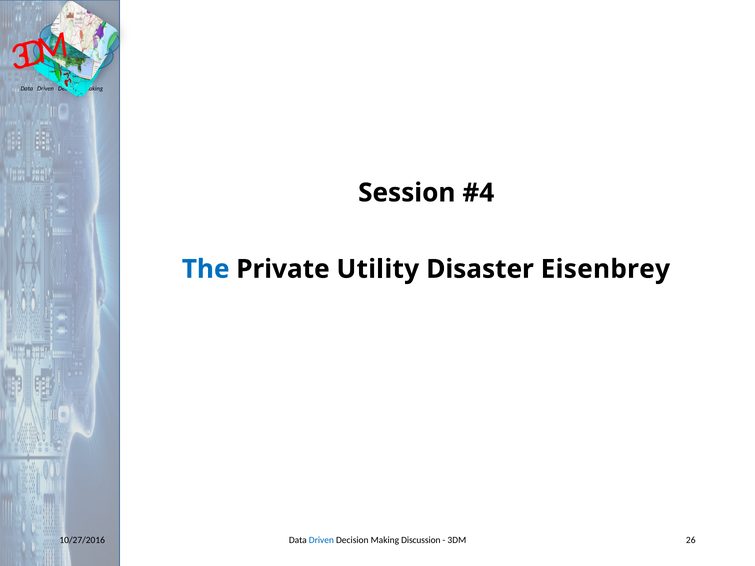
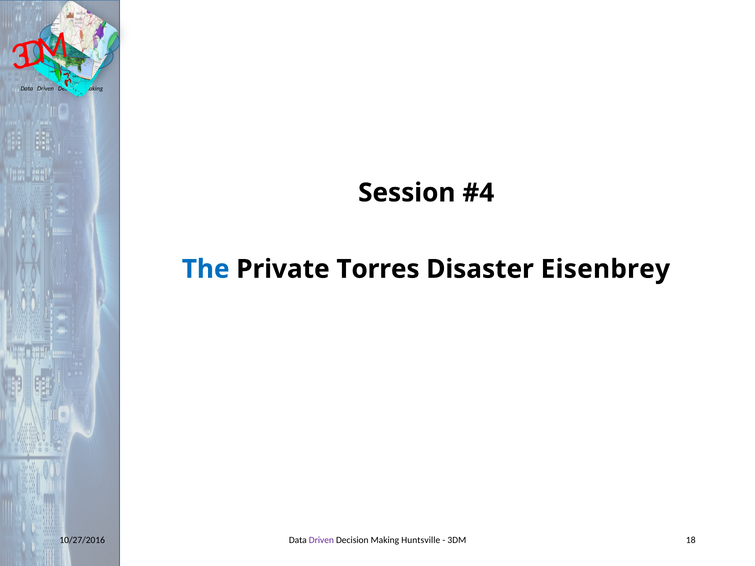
Utility: Utility -> Torres
Driven at (321, 541) colour: blue -> purple
Discussion: Discussion -> Huntsville
26: 26 -> 18
